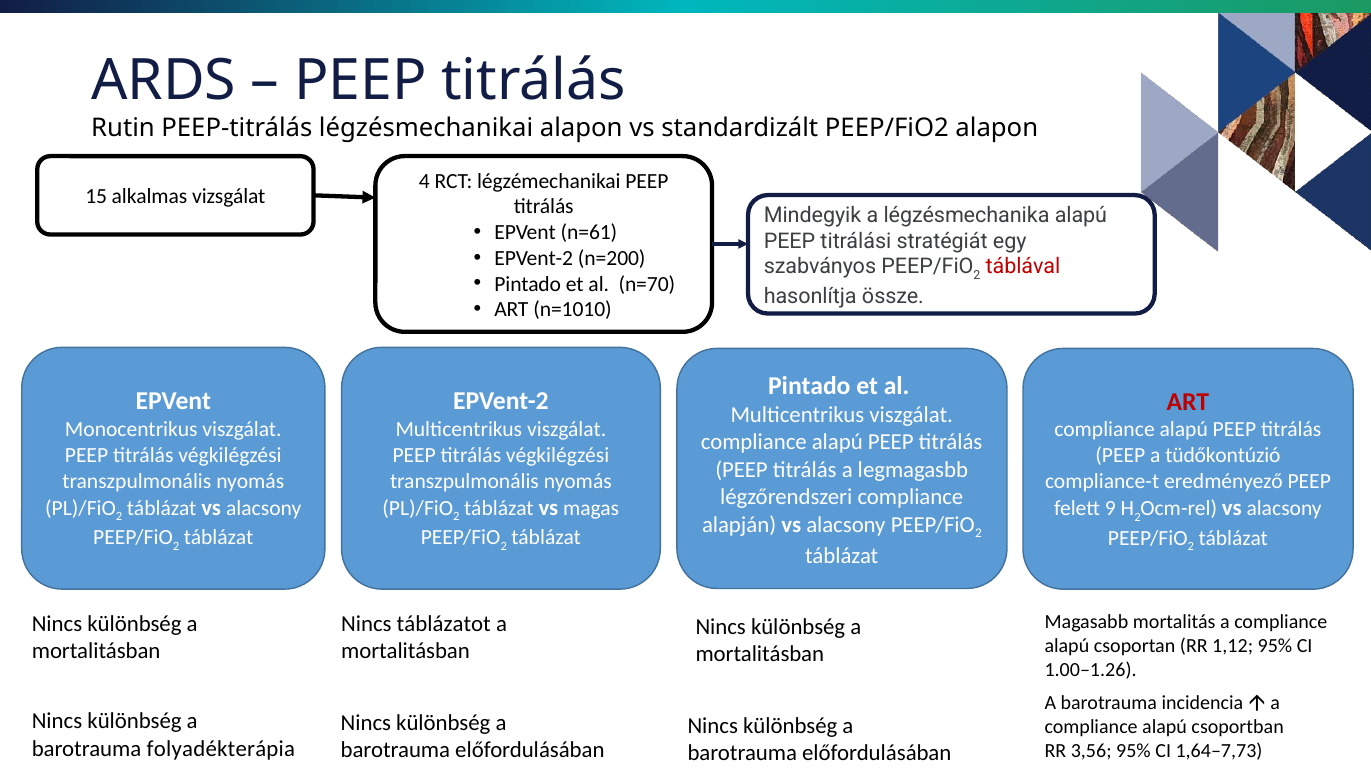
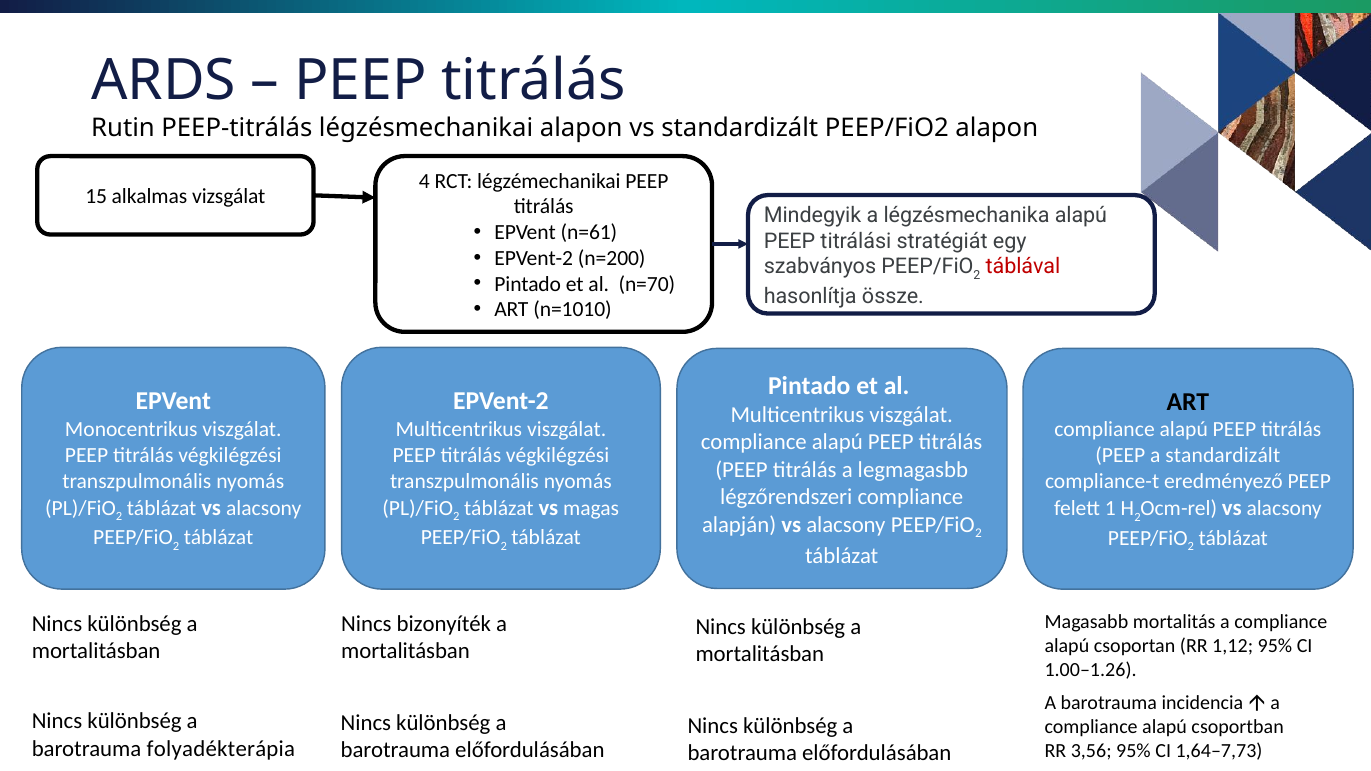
ART at (1188, 402) colour: red -> black
a tüdőkontúzió: tüdőkontúzió -> standardizált
9: 9 -> 1
táblázatot: táblázatot -> bizonyíték
